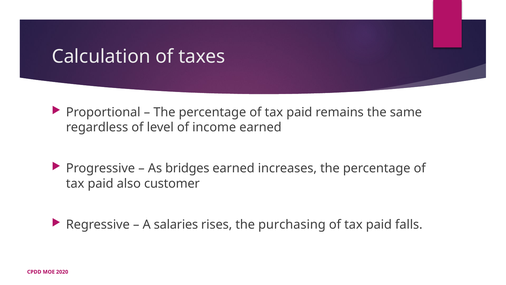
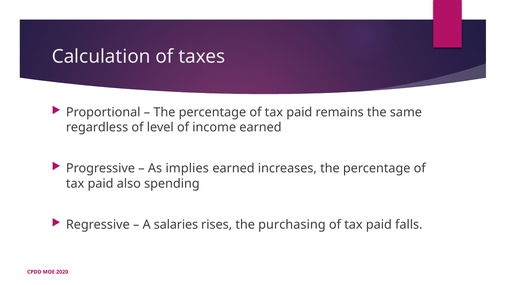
bridges: bridges -> implies
customer: customer -> spending
